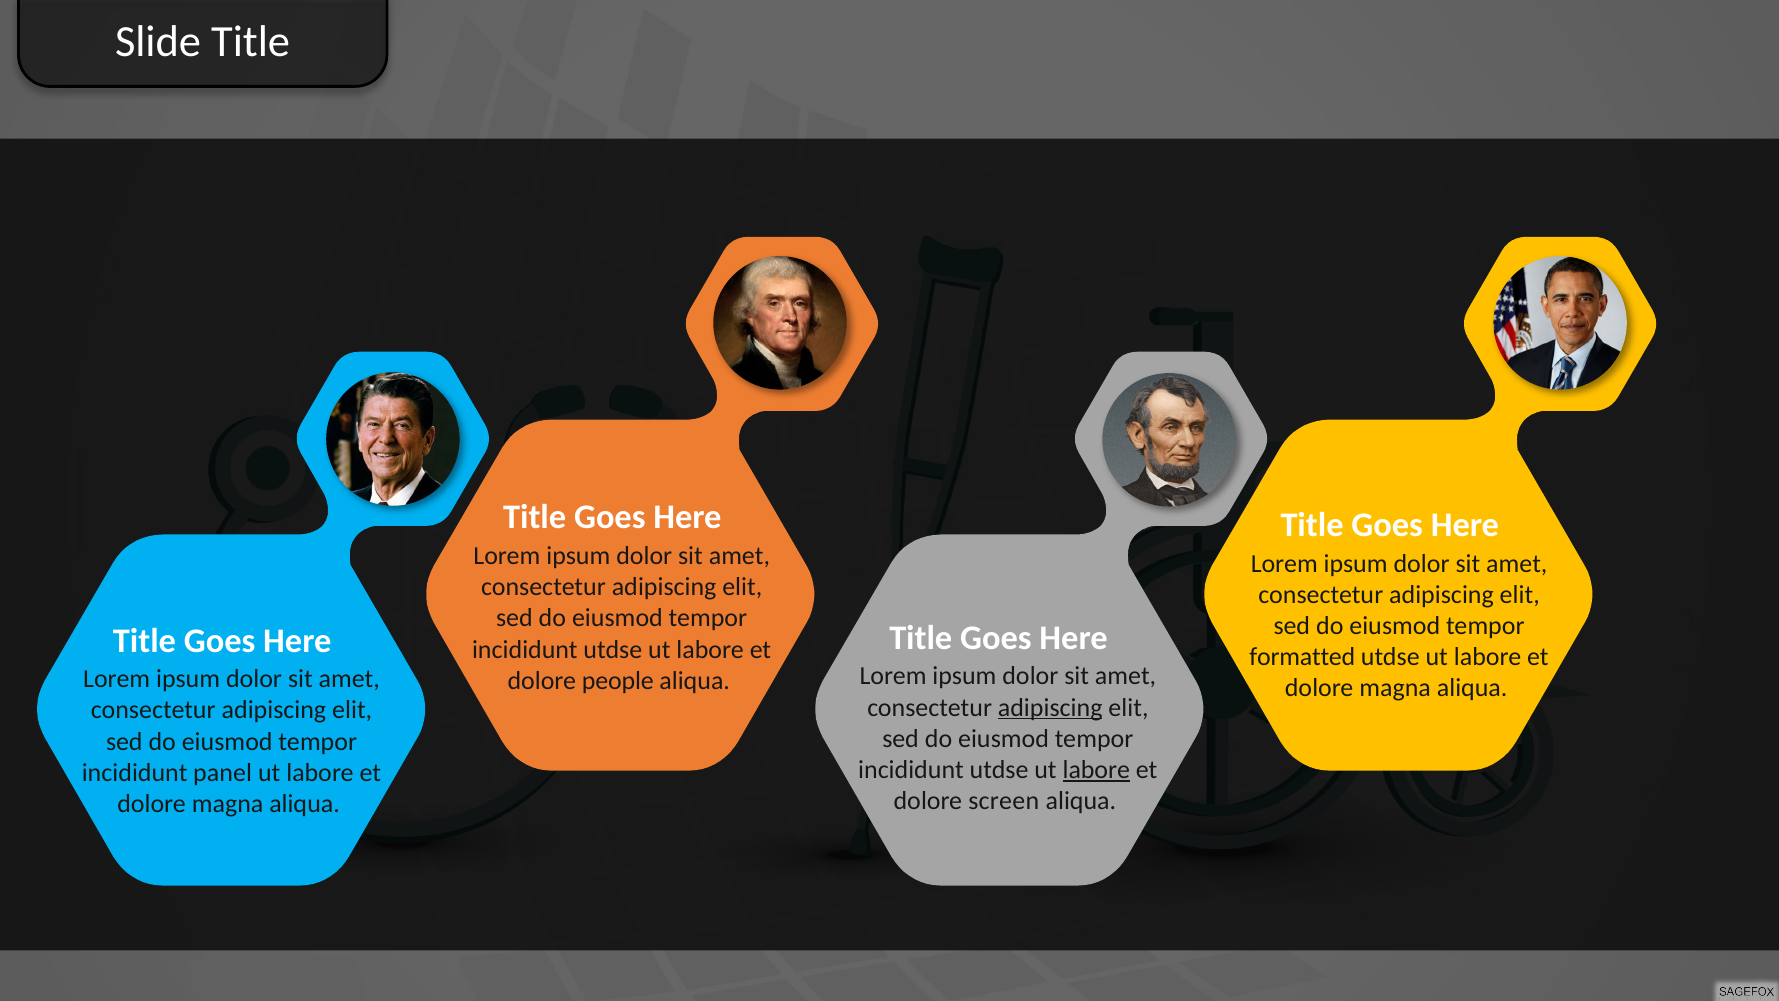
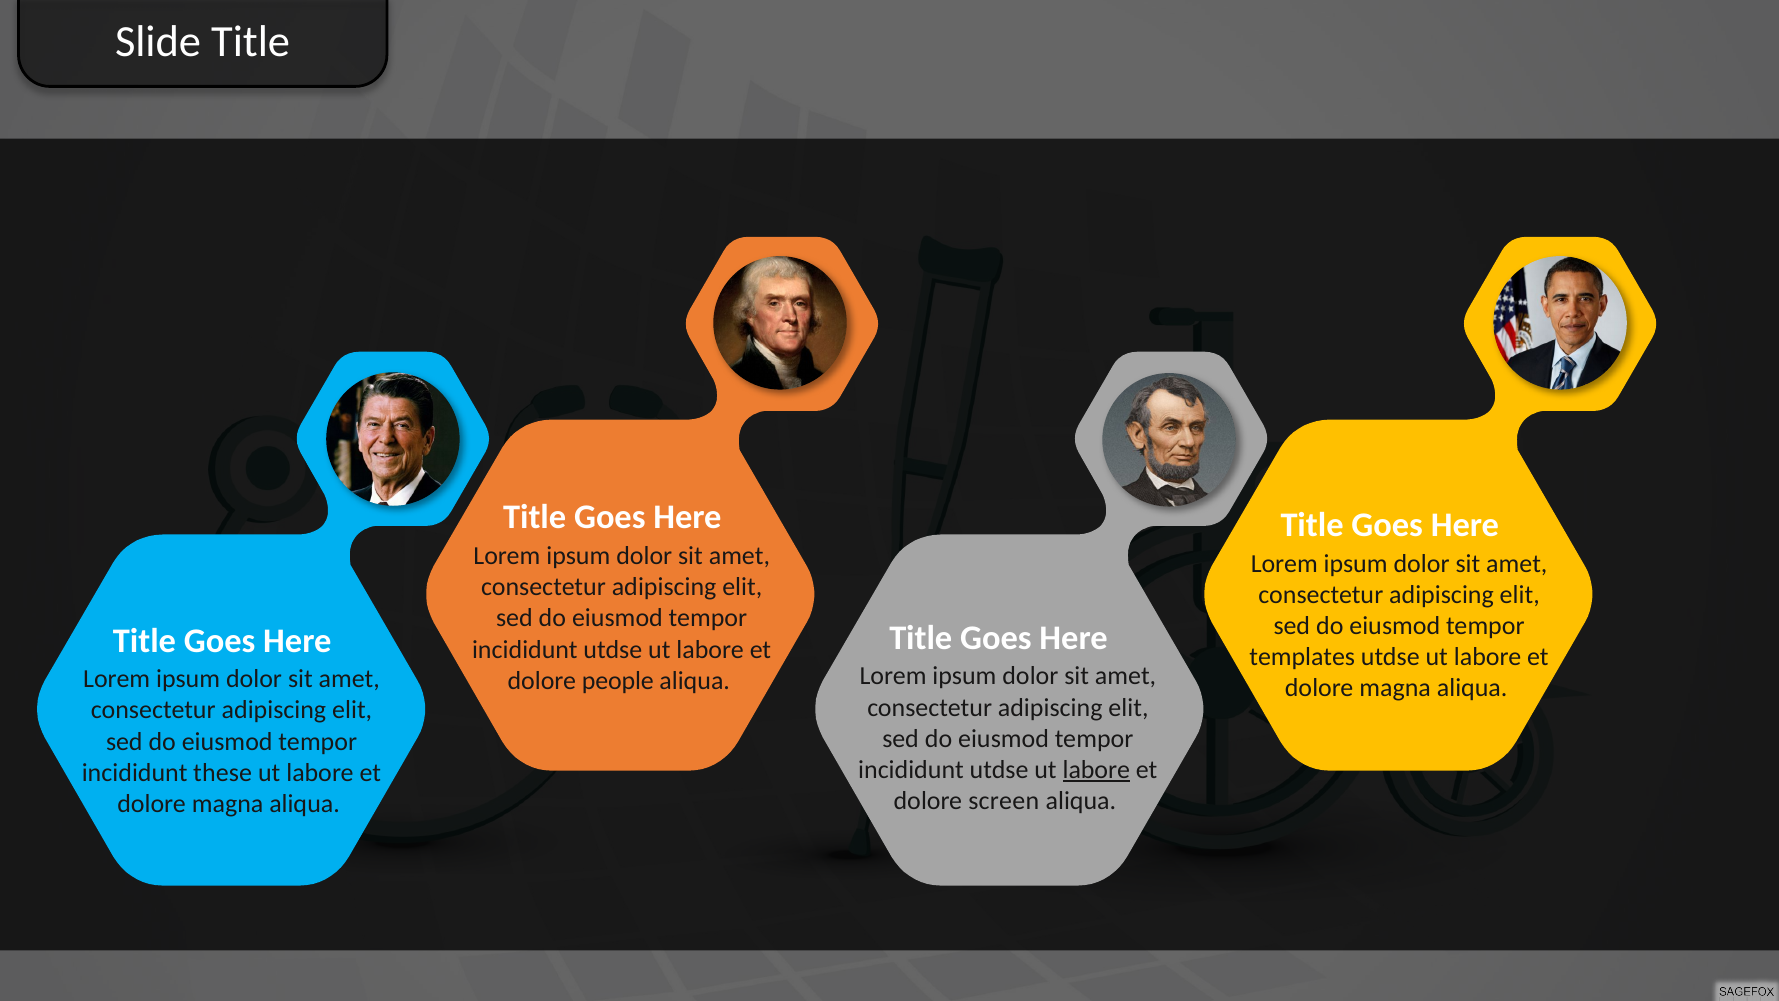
formatted: formatted -> templates
adipiscing at (1050, 707) underline: present -> none
panel: panel -> these
